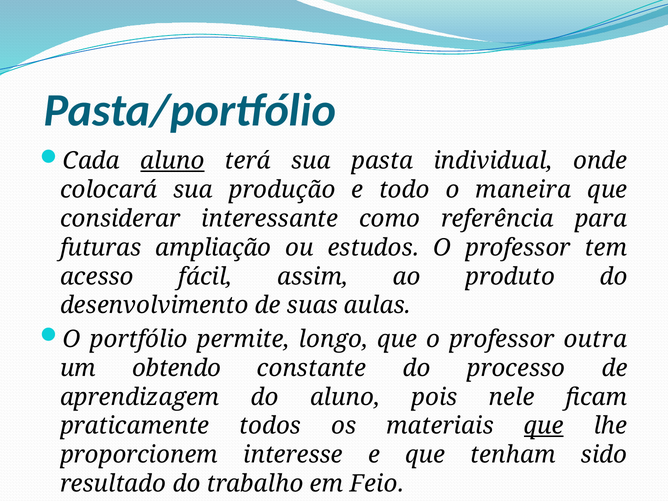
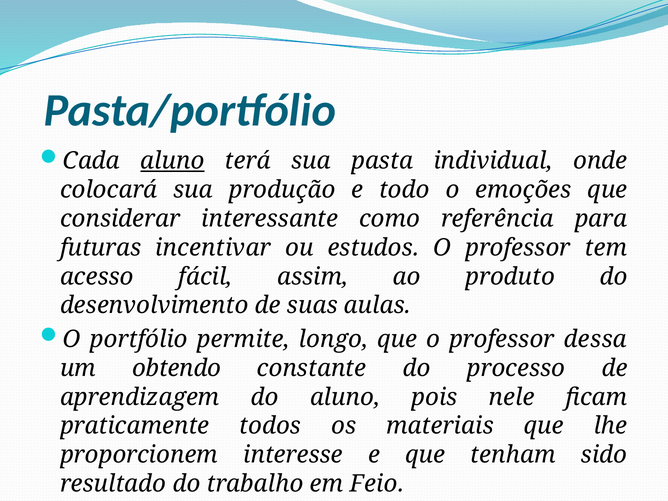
maneira: maneira -> emoções
ampliação: ampliação -> incentivar
outra: outra -> dessa
que at (544, 426) underline: present -> none
